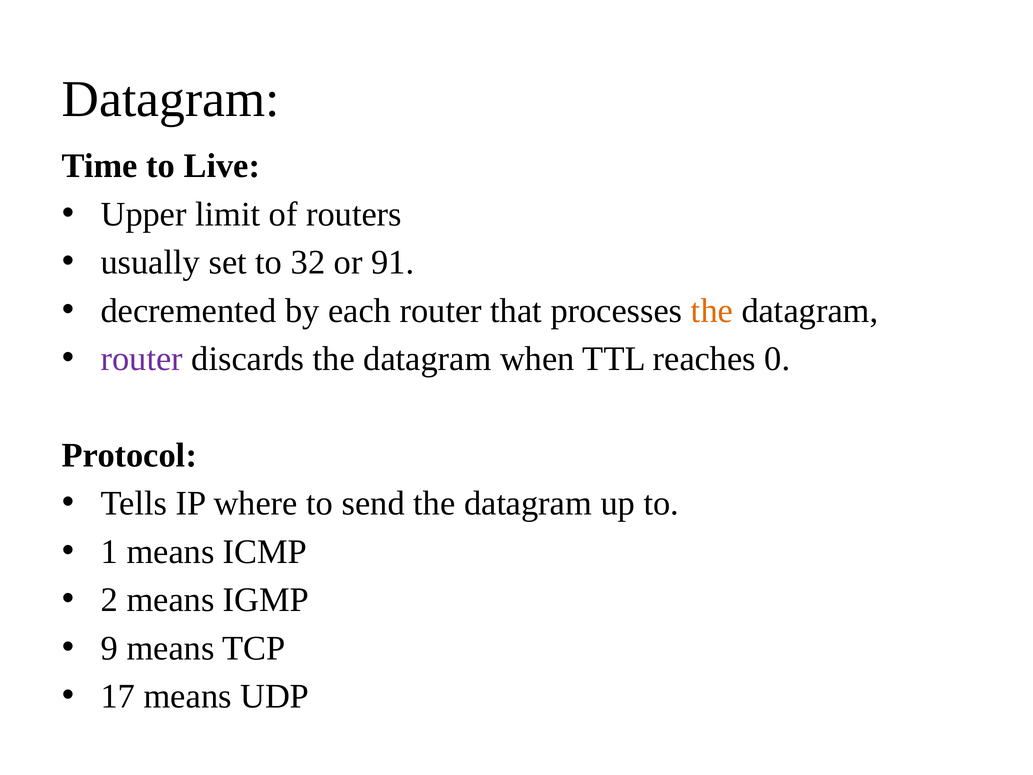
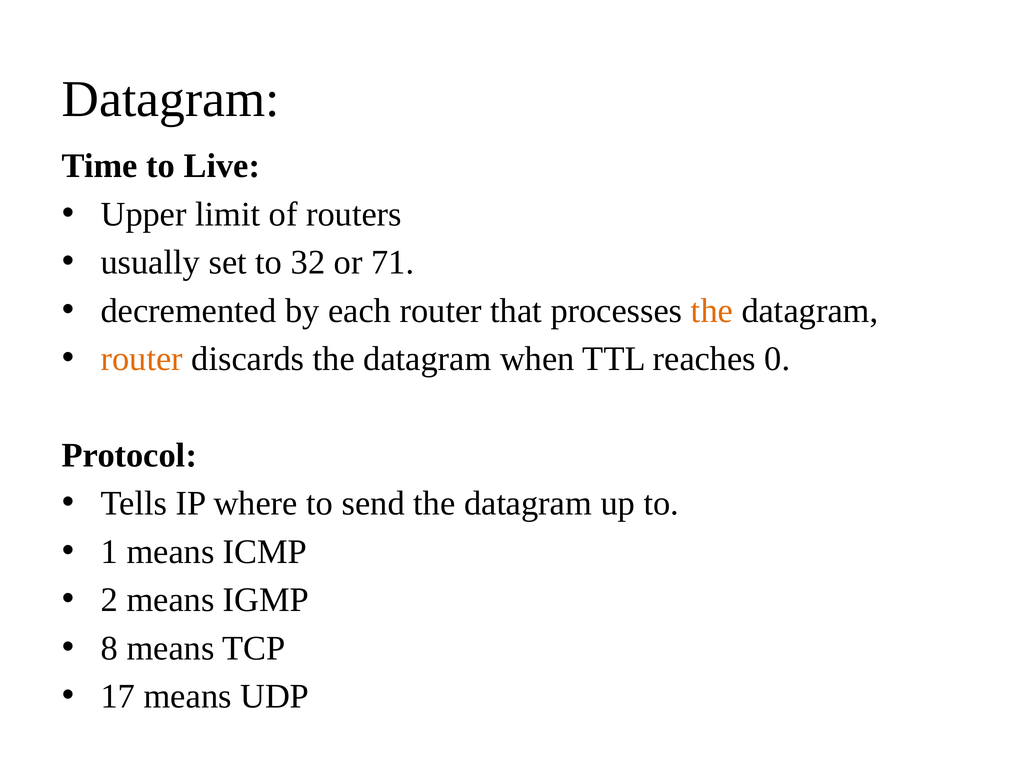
91: 91 -> 71
router at (142, 359) colour: purple -> orange
9: 9 -> 8
